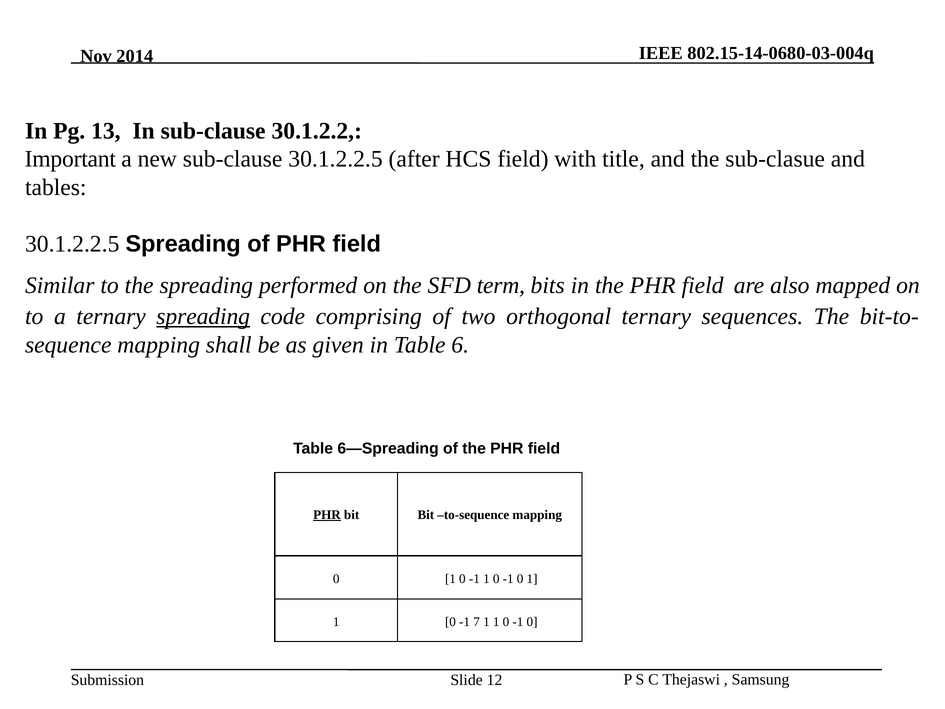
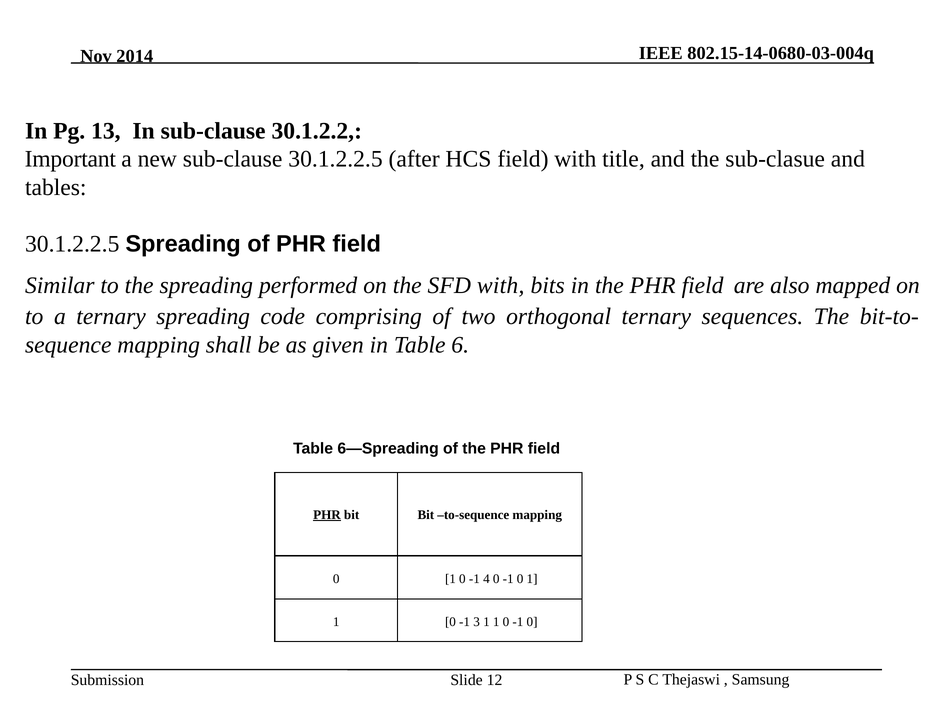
SFD term: term -> with
spreading at (203, 317) underline: present -> none
-1 1: 1 -> 4
7: 7 -> 3
